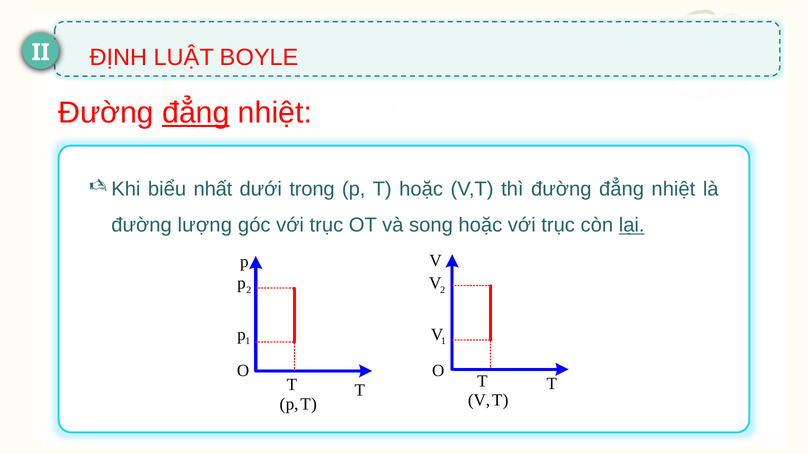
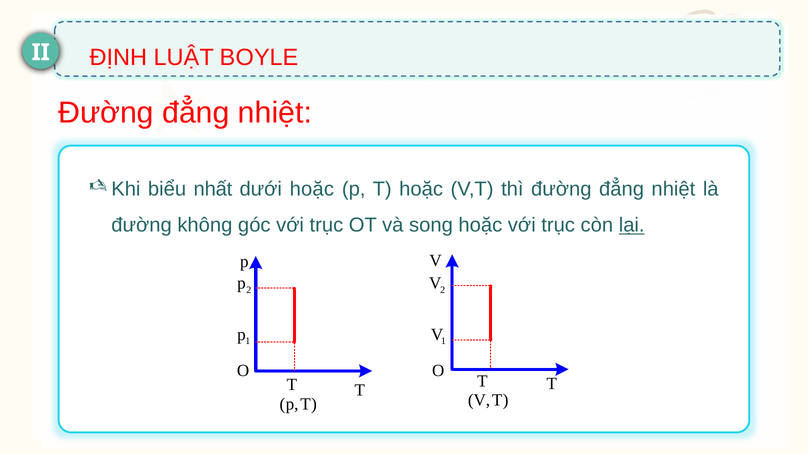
đẳng at (196, 113) underline: present -> none
dưới trong: trong -> hoặc
lượng: lượng -> không
